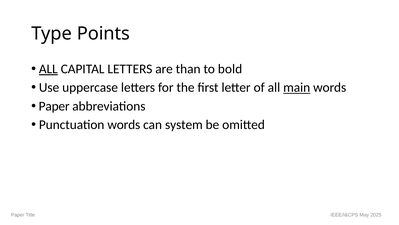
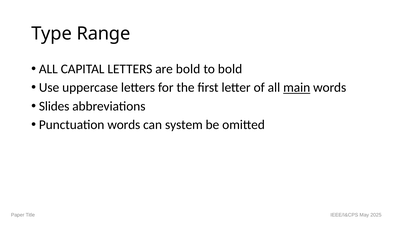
Points: Points -> Range
ALL at (48, 69) underline: present -> none
are than: than -> bold
Paper at (54, 106): Paper -> Slides
